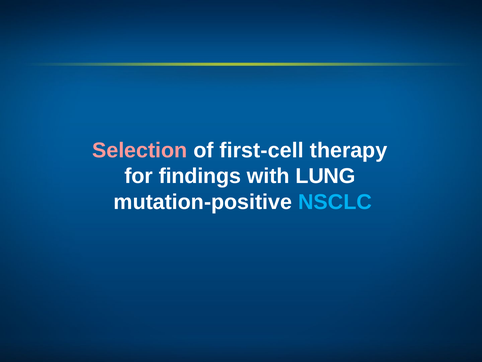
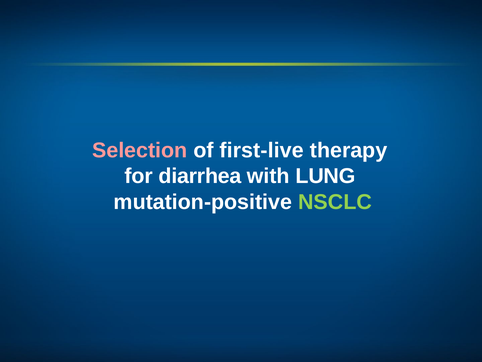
first-cell: first-cell -> first-live
findings: findings -> diarrhea
NSCLC colour: light blue -> light green
